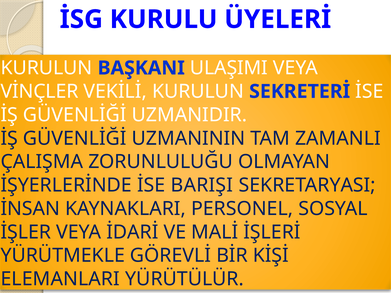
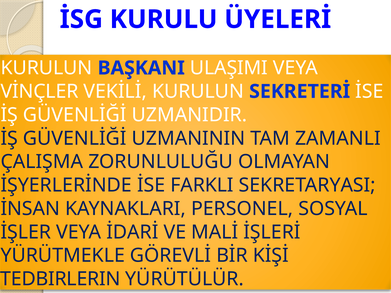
BARIŞI: BARIŞI -> FARKLI
ELEMANLARI: ELEMANLARI -> TEDBIRLERIN
